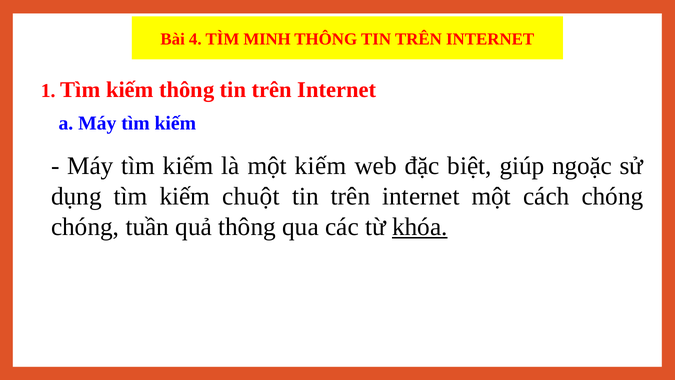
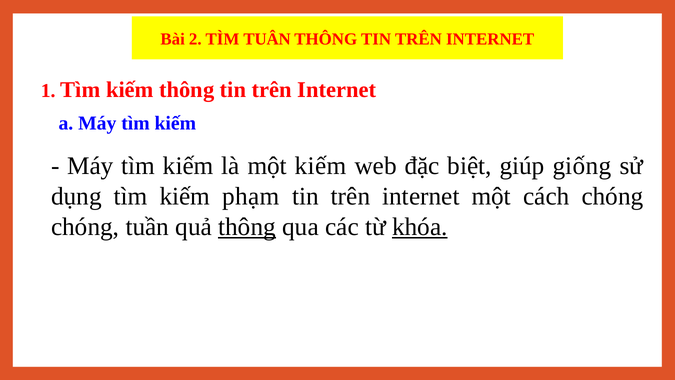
4: 4 -> 2
MINH: MINH -> TUÂN
ngoặc: ngoặc -> giống
chuột: chuột -> phạm
thông at (247, 227) underline: none -> present
